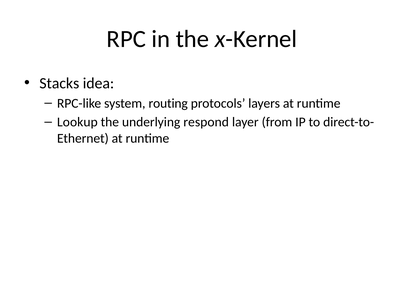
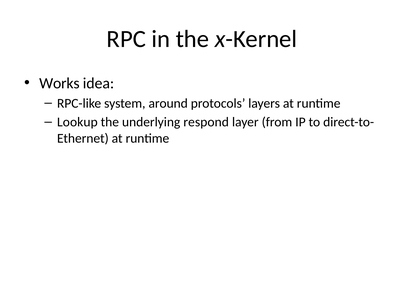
Stacks: Stacks -> Works
routing: routing -> around
